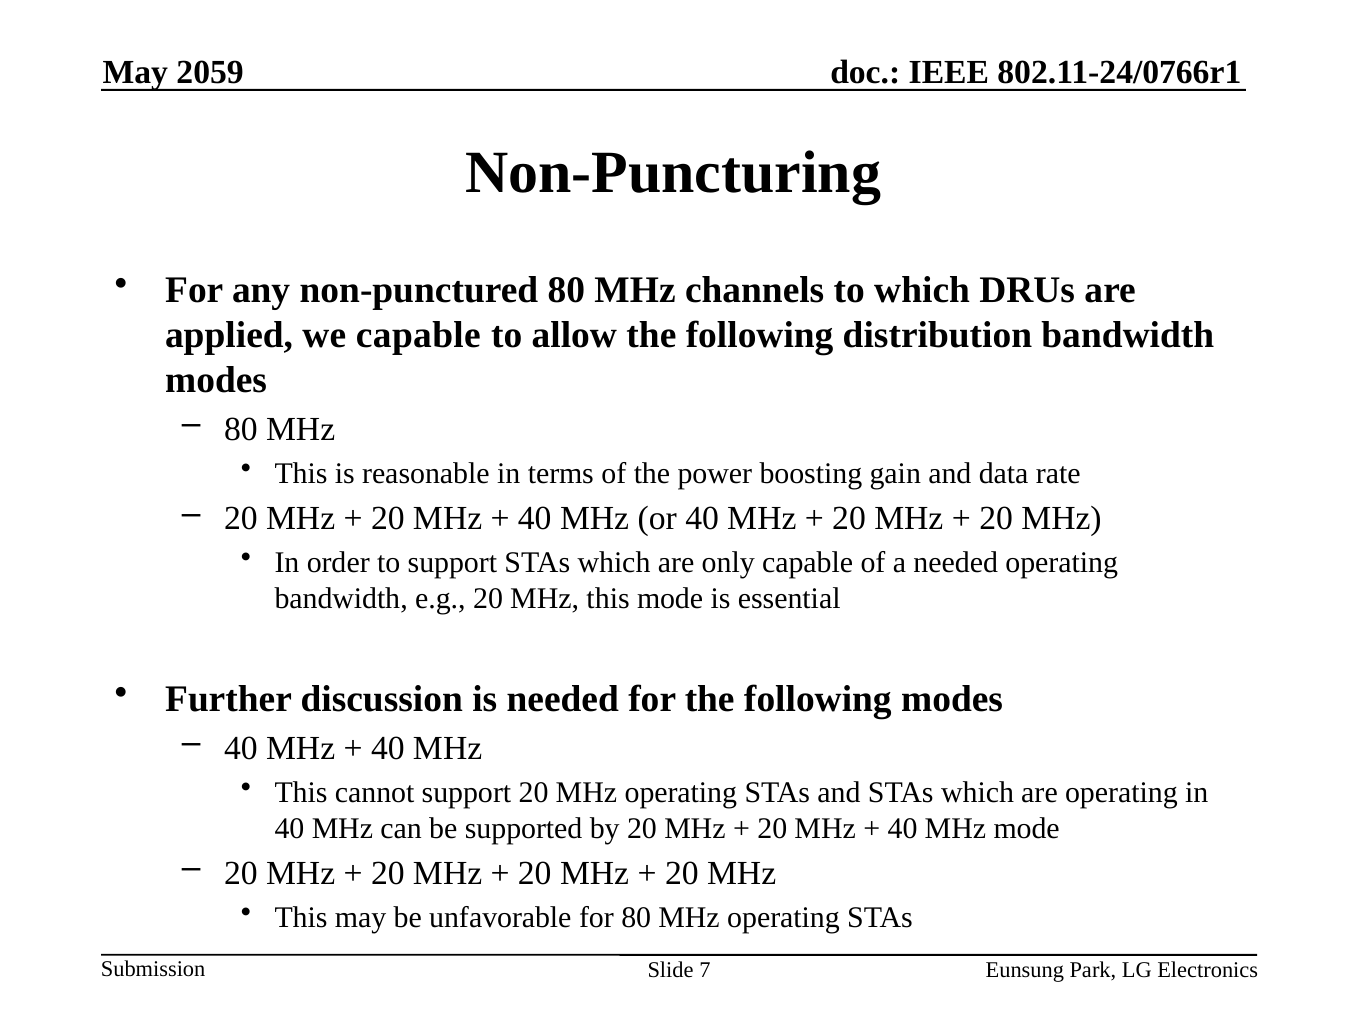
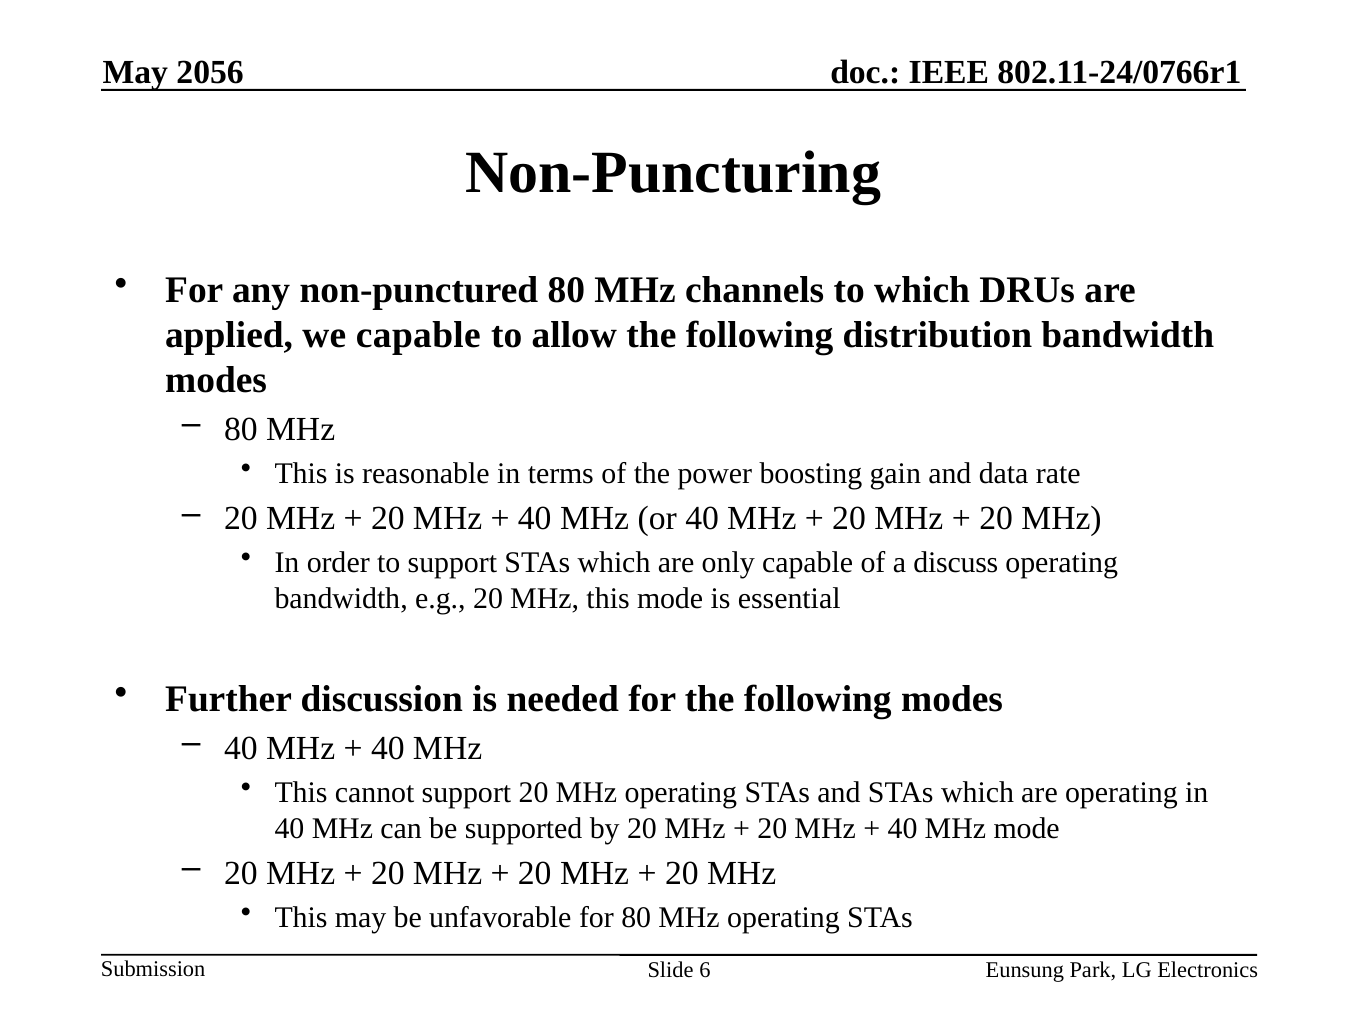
2059: 2059 -> 2056
a needed: needed -> discuss
7: 7 -> 6
